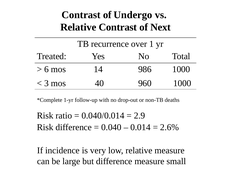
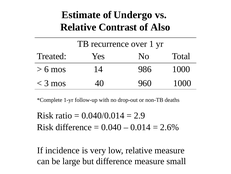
Contrast at (81, 15): Contrast -> Estimate
Next: Next -> Also
